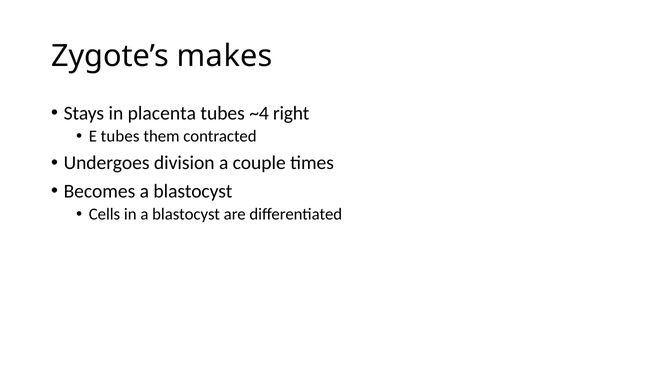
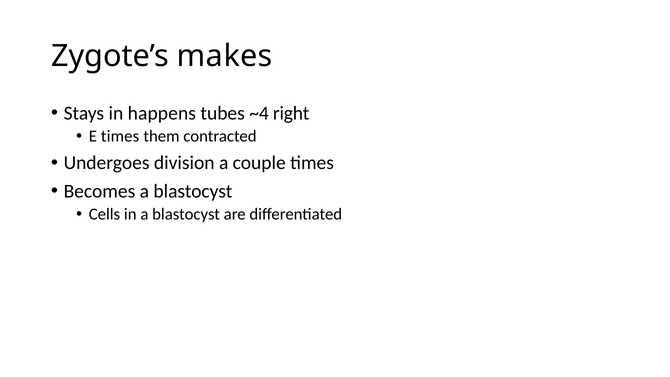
placenta: placenta -> happens
E tubes: tubes -> times
